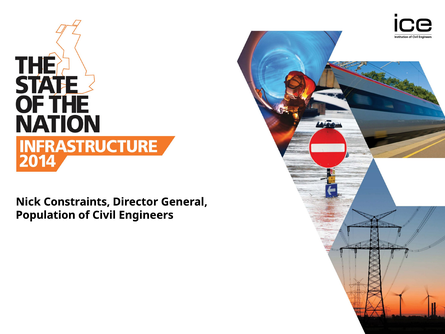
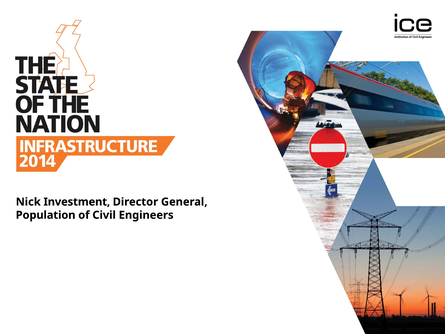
Constraints: Constraints -> Investment
